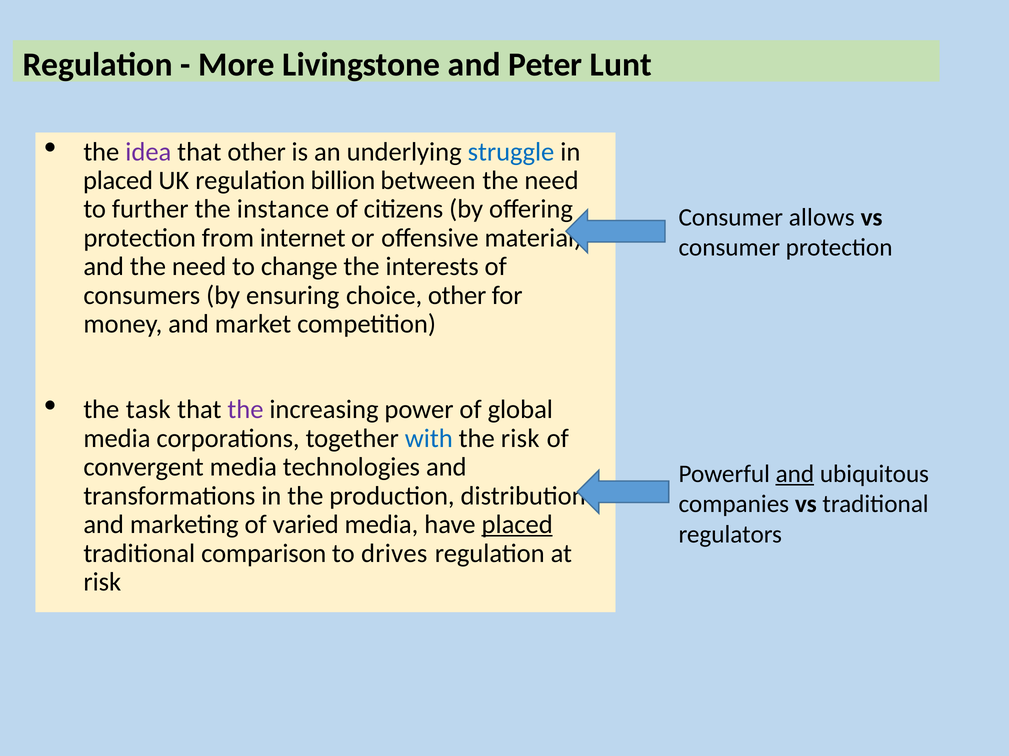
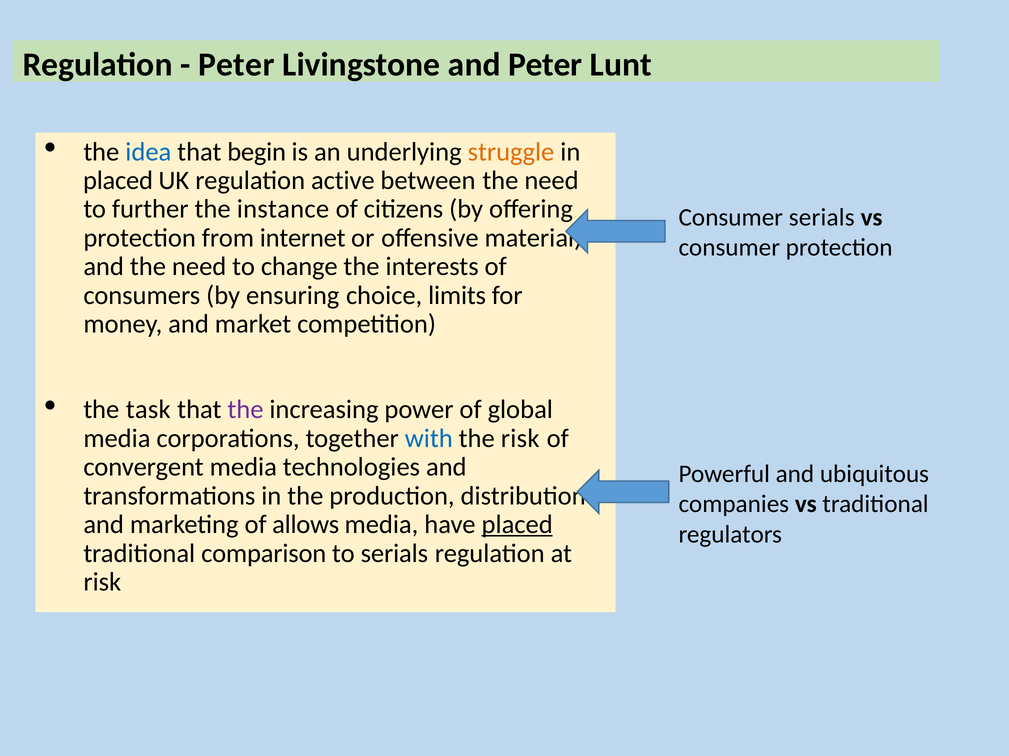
More at (236, 65): More -> Peter
idea colour: purple -> blue
that other: other -> begin
struggle colour: blue -> orange
billion: billion -> active
Consumer allows: allows -> serials
choice other: other -> limits
and at (795, 474) underline: present -> none
varied: varied -> allows
to drives: drives -> serials
